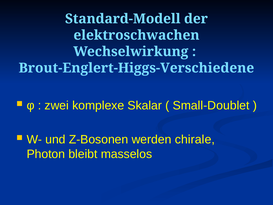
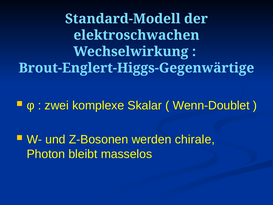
Brout-Englert-Higgs-Verschiedene: Brout-Englert-Higgs-Verschiedene -> Brout-Englert-Higgs-Gegenwärtige
Small-Doublet: Small-Doublet -> Wenn-Doublet
